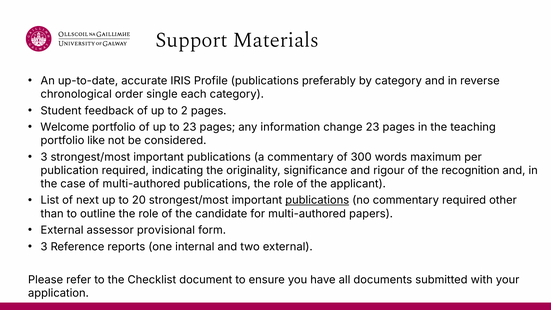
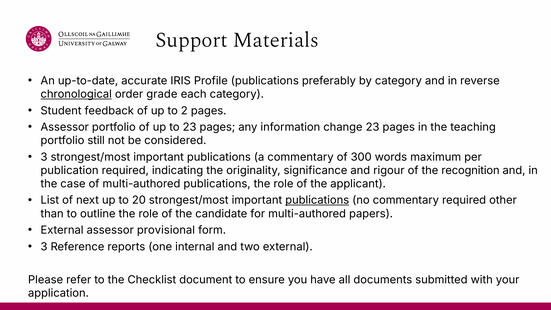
chronological underline: none -> present
single: single -> grade
Welcome at (65, 127): Welcome -> Assessor
like: like -> still
